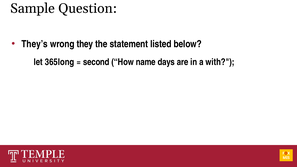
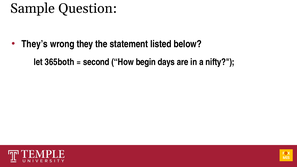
365long: 365long -> 365both
name: name -> begin
with: with -> nifty
